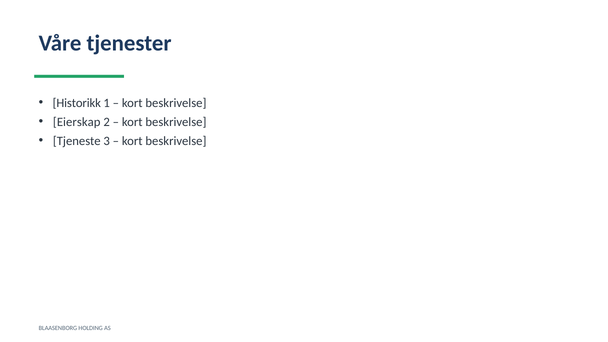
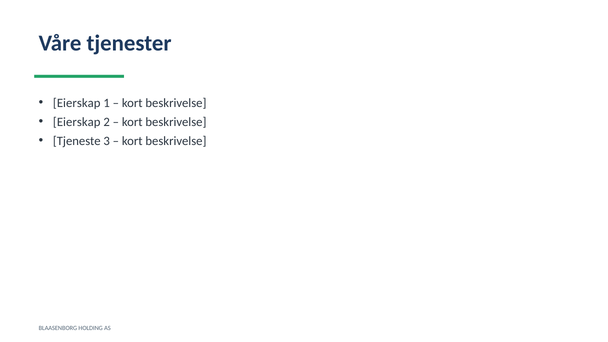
Historikk at (77, 103): Historikk -> Eierskap
